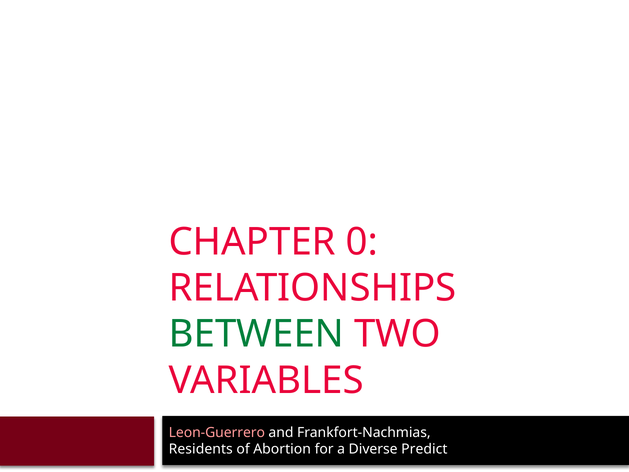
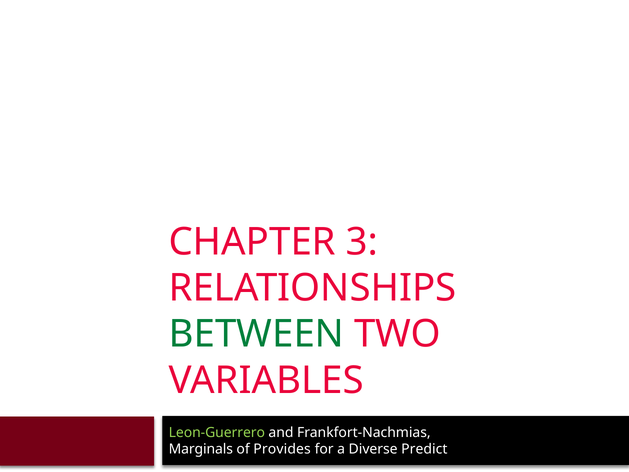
0: 0 -> 3
Leon-Guerrero colour: pink -> light green
Residents: Residents -> Marginals
Abortion: Abortion -> Provides
